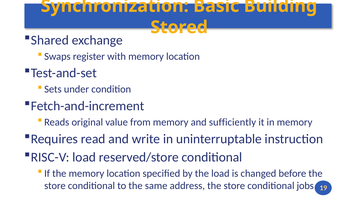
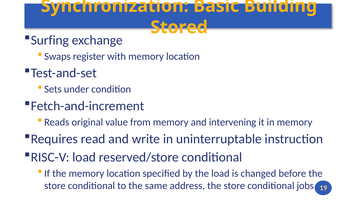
Shared: Shared -> Surfing
sufficiently: sufficiently -> intervening
